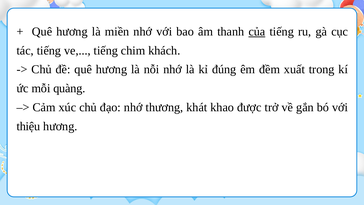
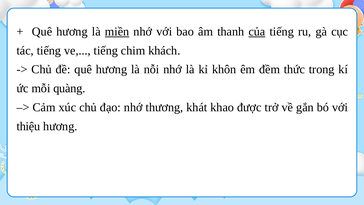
miền underline: none -> present
đúng: đúng -> khôn
xuất: xuất -> thức
